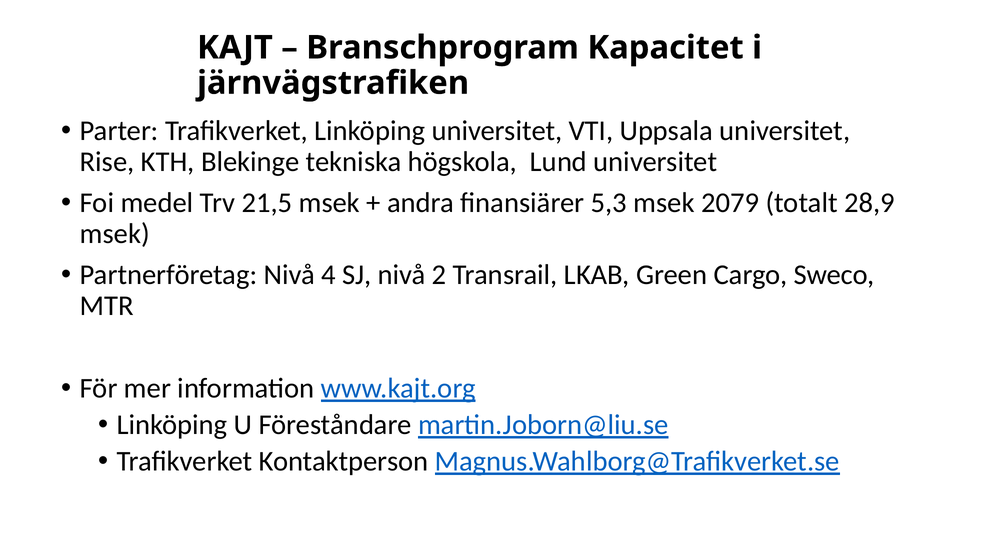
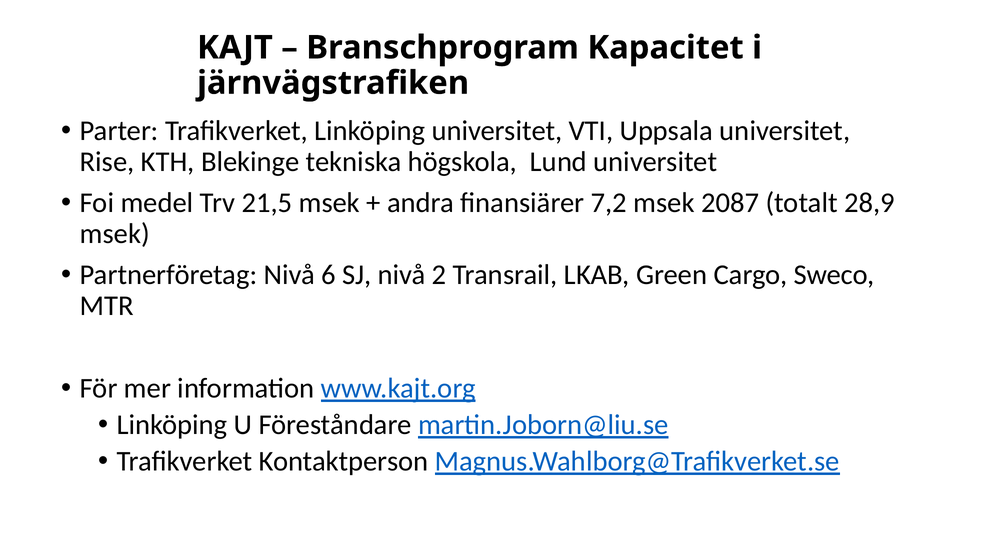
5,3: 5,3 -> 7,2
2079: 2079 -> 2087
4: 4 -> 6
